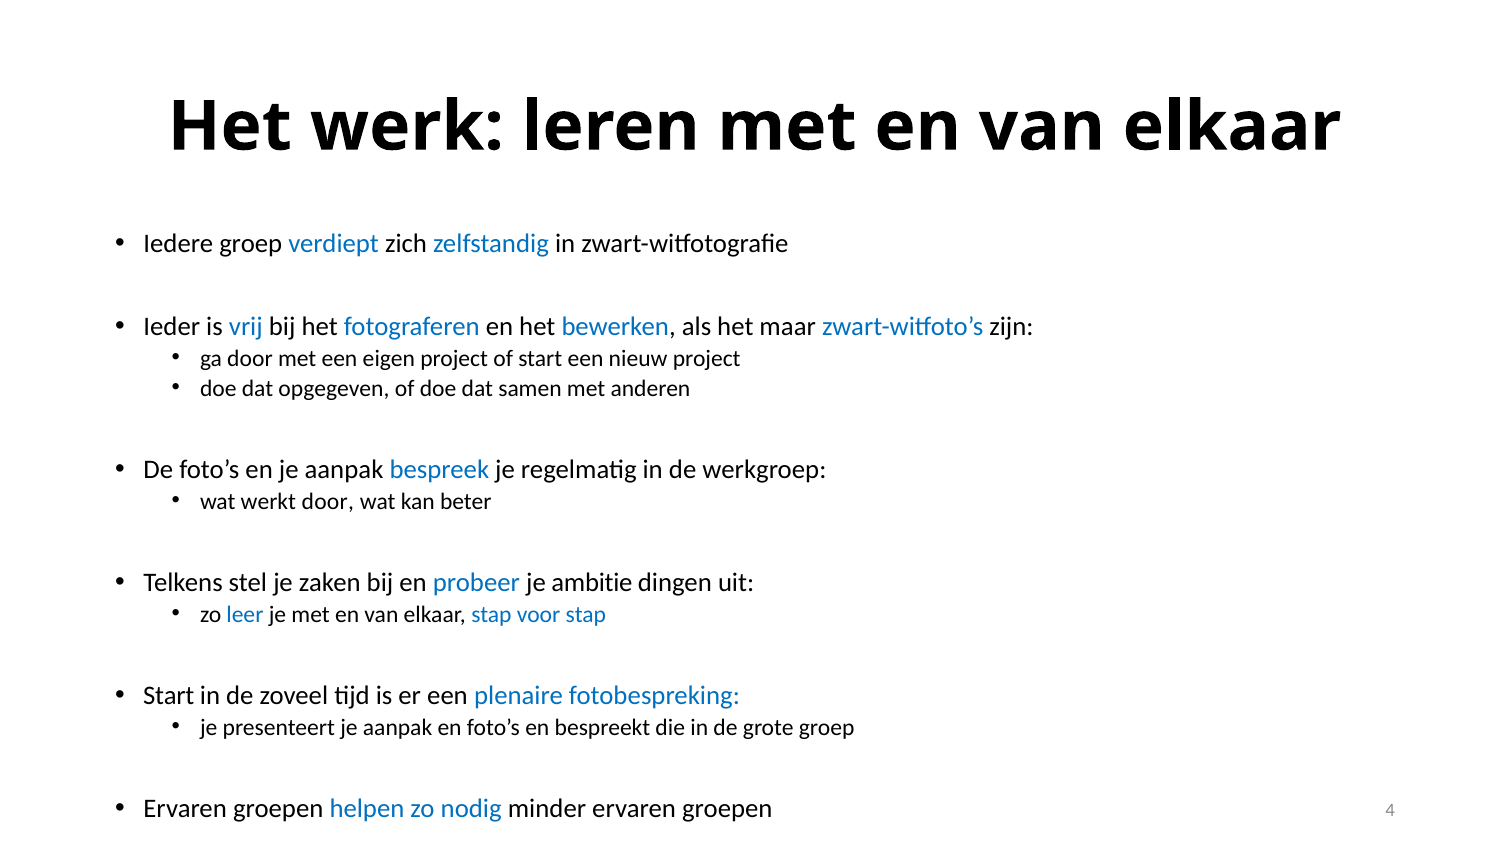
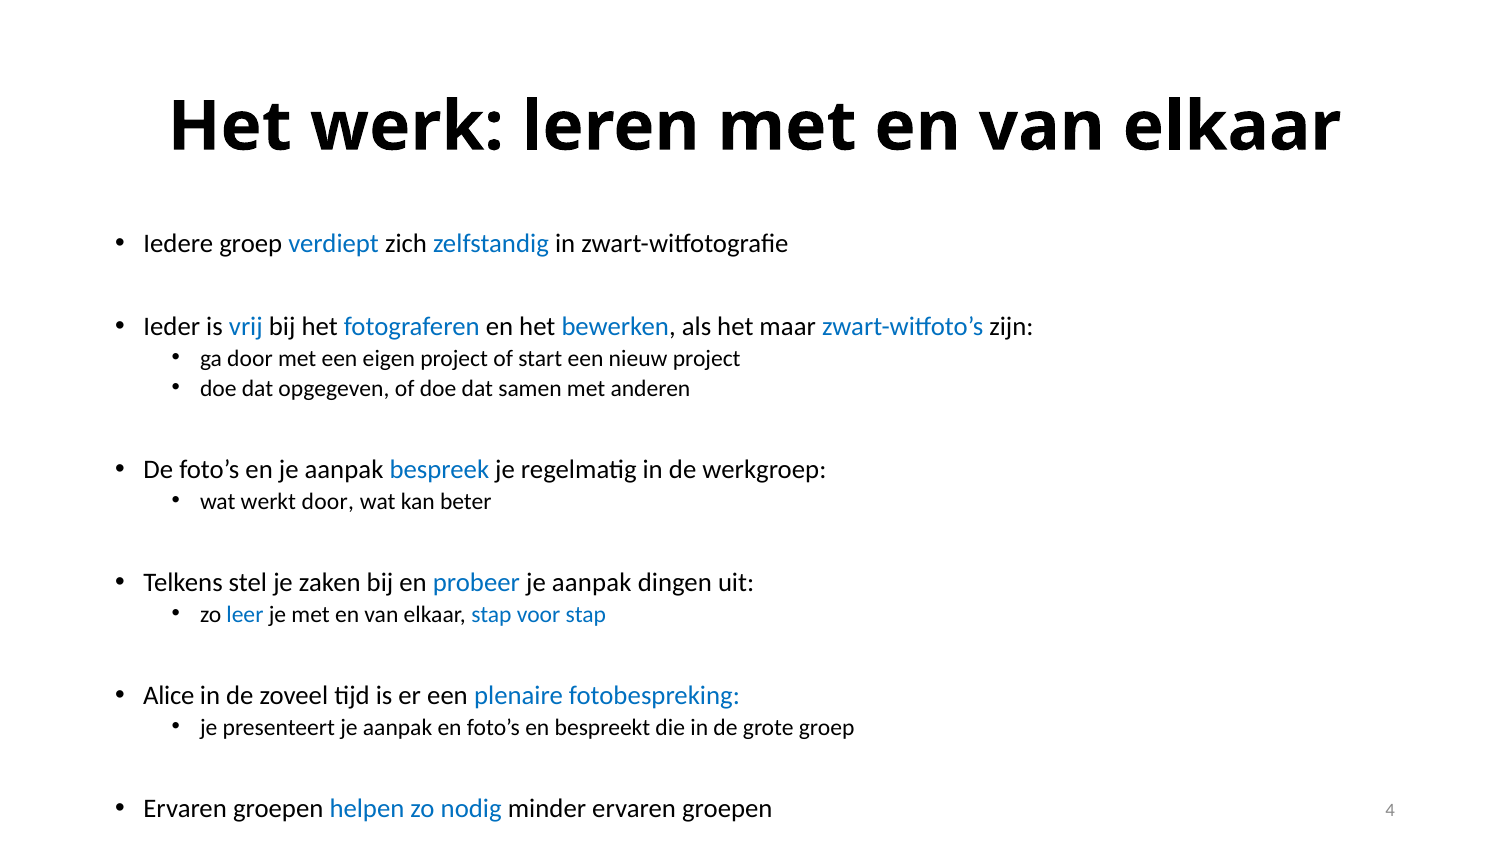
probeer je ambitie: ambitie -> aanpak
Start at (169, 696): Start -> Alice
